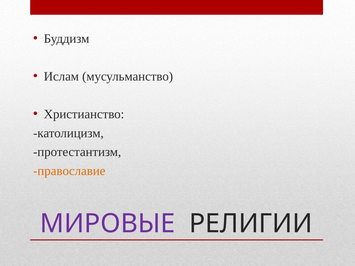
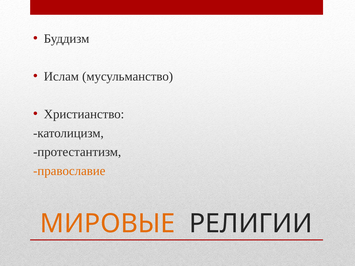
МИРОВЫЕ colour: purple -> orange
